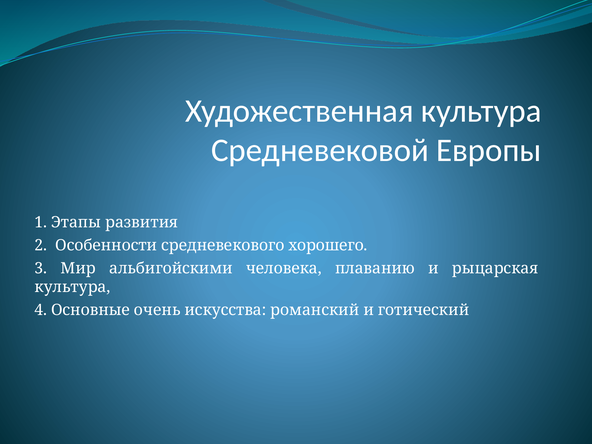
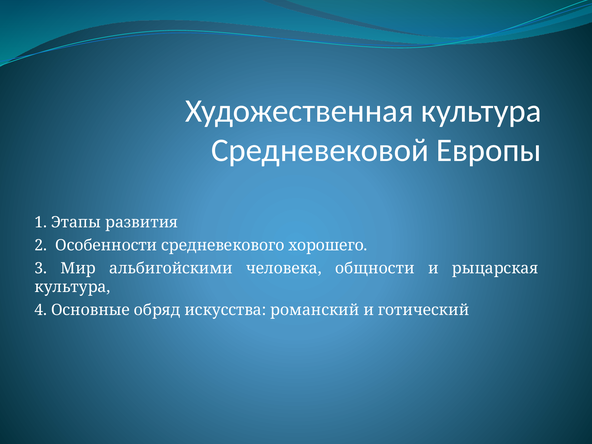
плаванию: плаванию -> общности
очень: очень -> обряд
